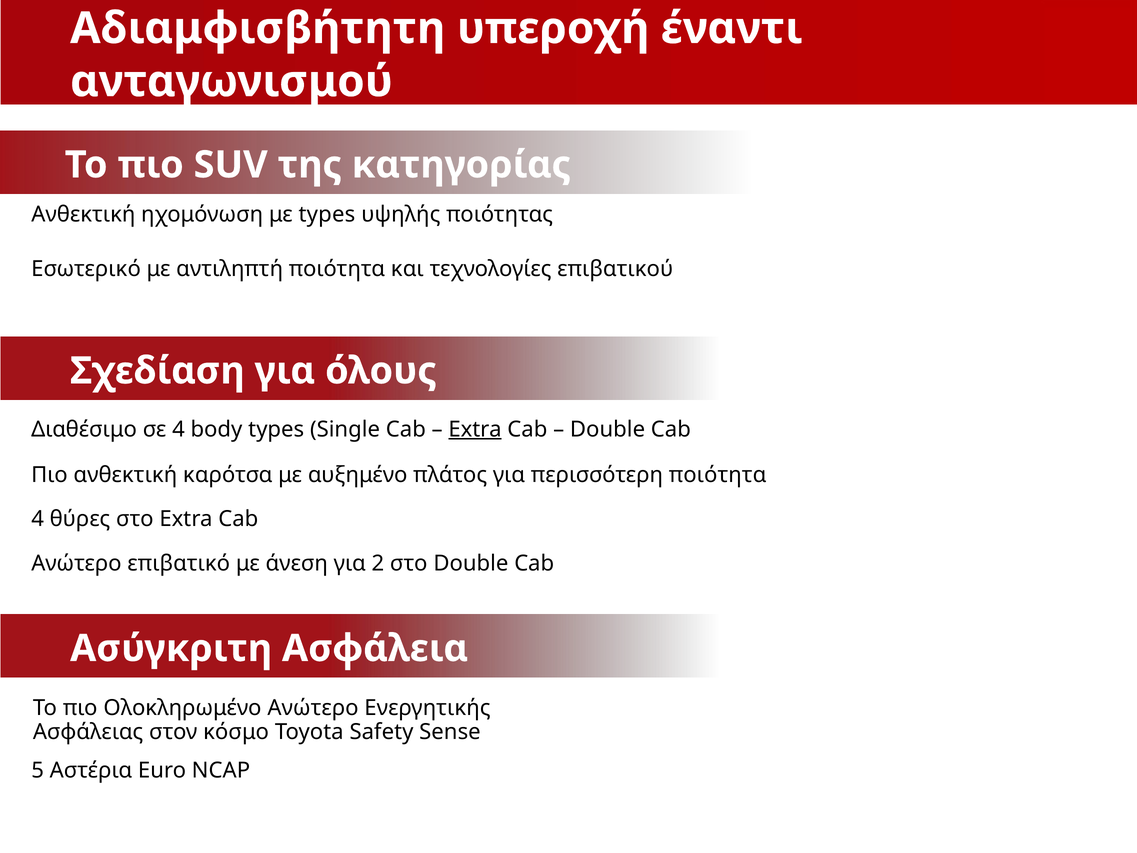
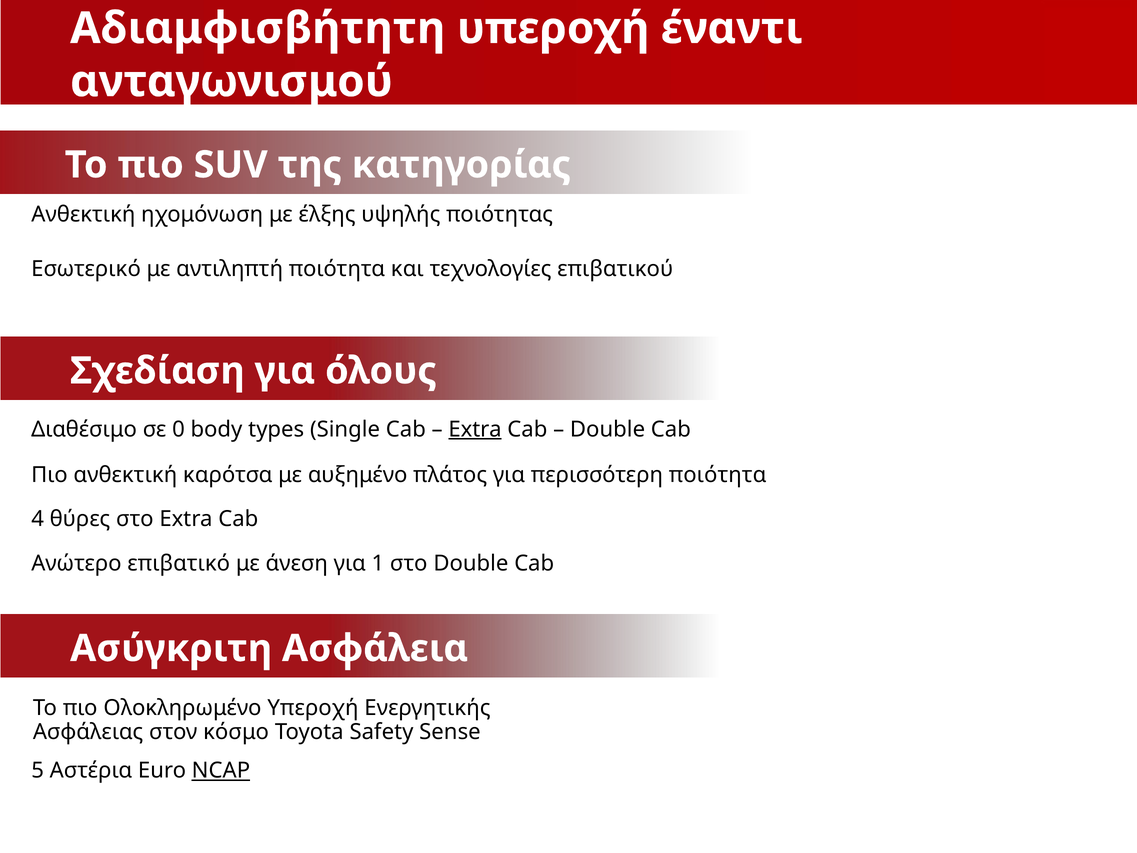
με types: types -> έλξης
σε 4: 4 -> 0
2: 2 -> 1
Ολοκληρωμένο Ανώτερο: Ανώτερο -> Υπεροχή
NCAP underline: none -> present
